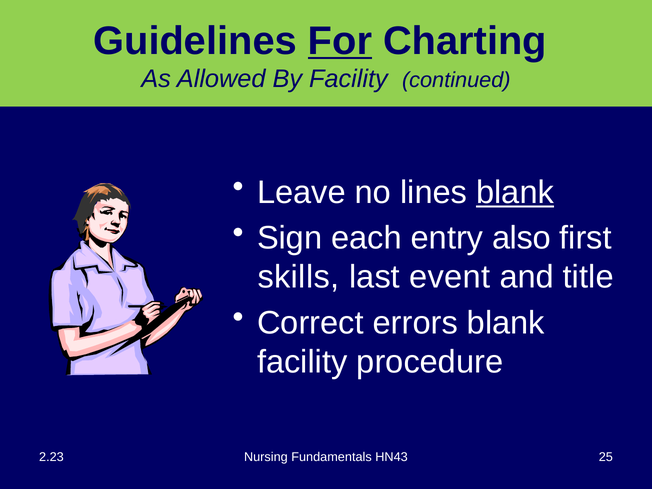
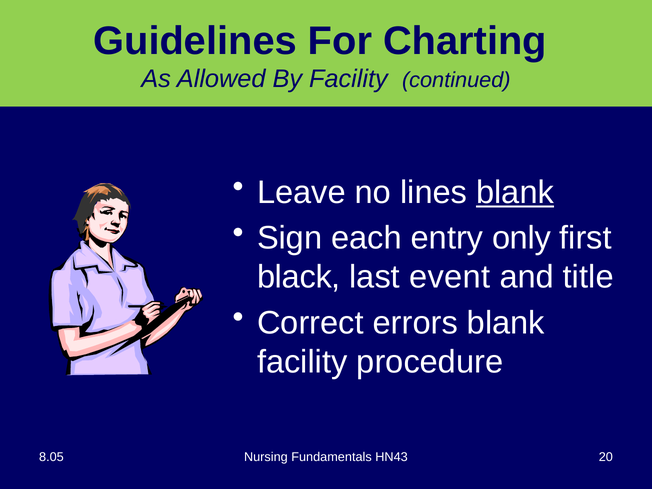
For underline: present -> none
also: also -> only
skills: skills -> black
2.23: 2.23 -> 8.05
25: 25 -> 20
